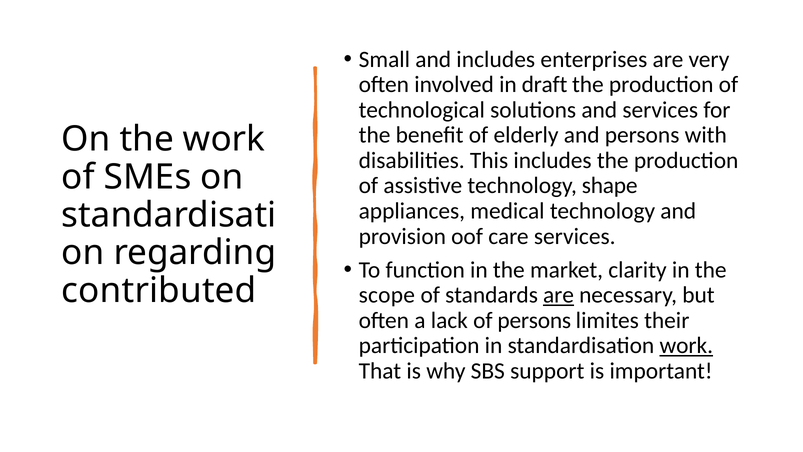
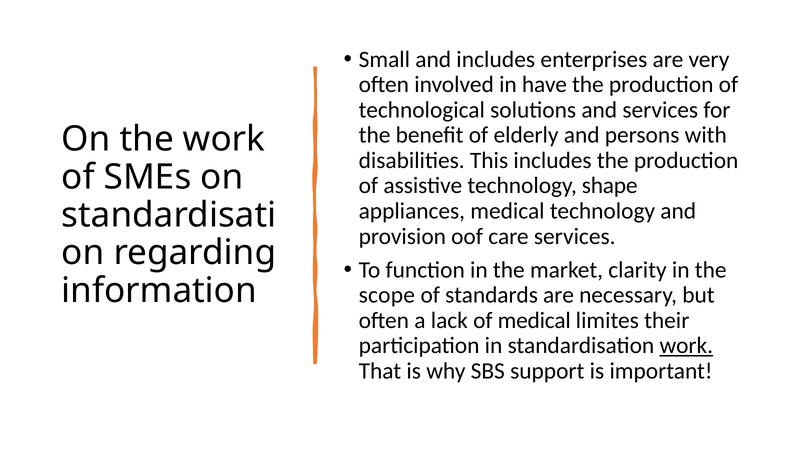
draft: draft -> have
contributed: contributed -> information
are at (559, 295) underline: present -> none
of persons: persons -> medical
